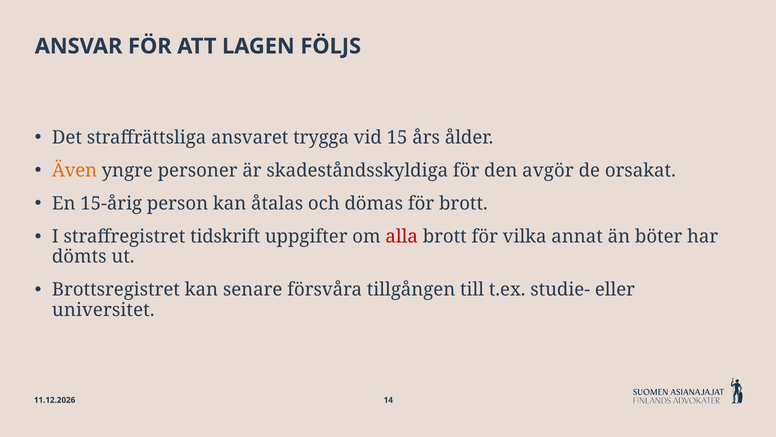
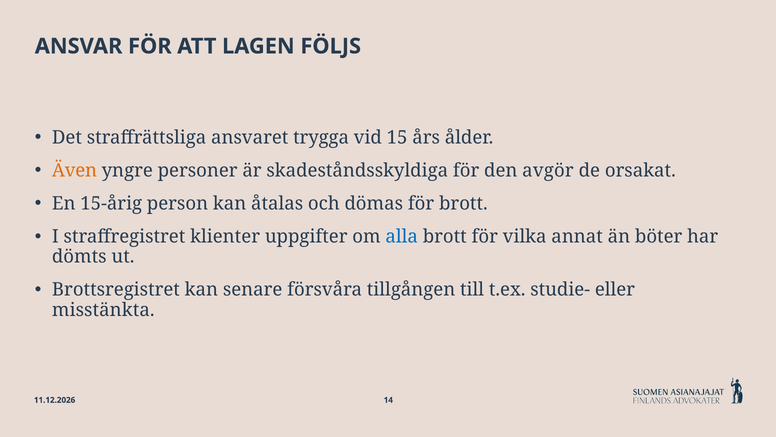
tidskrift: tidskrift -> klienter
alla colour: red -> blue
universitet: universitet -> misstänkta
